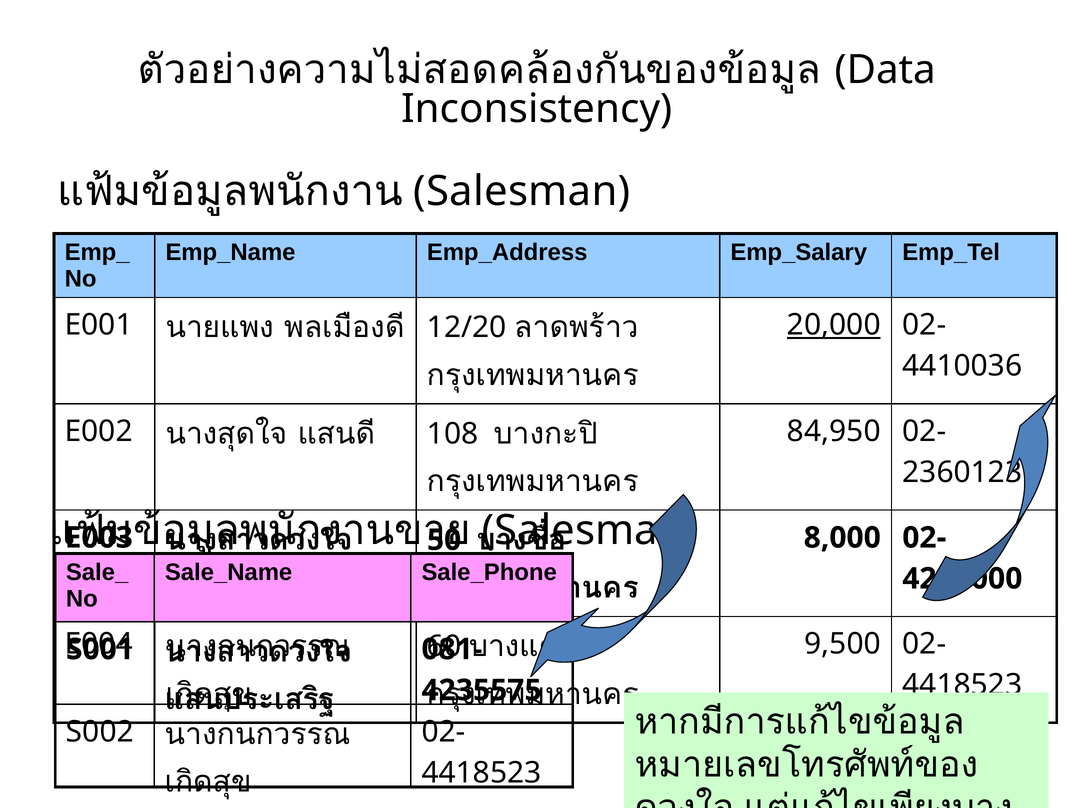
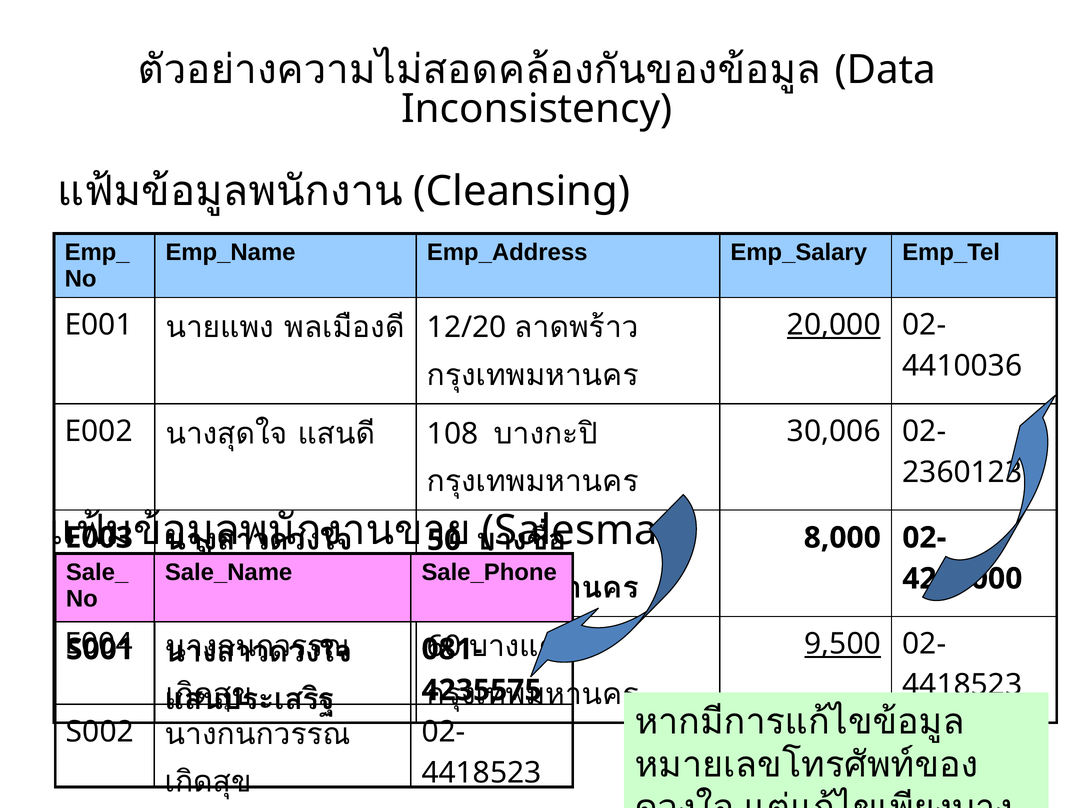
Salesman at (522, 191): Salesman -> Cleansing
84,950: 84,950 -> 30,006
9,500 underline: none -> present
